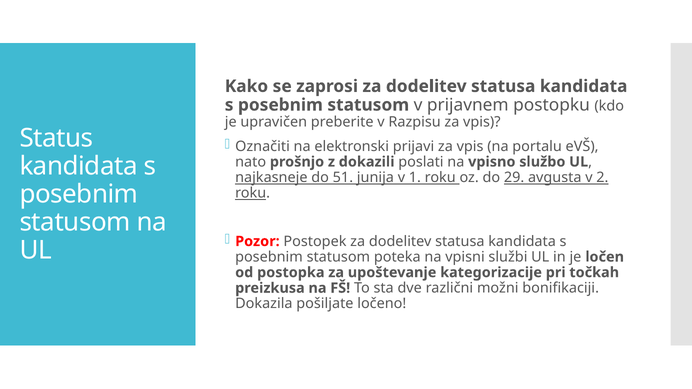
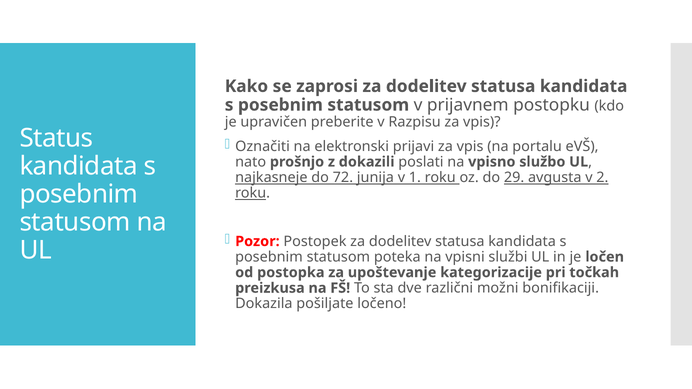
51: 51 -> 72
